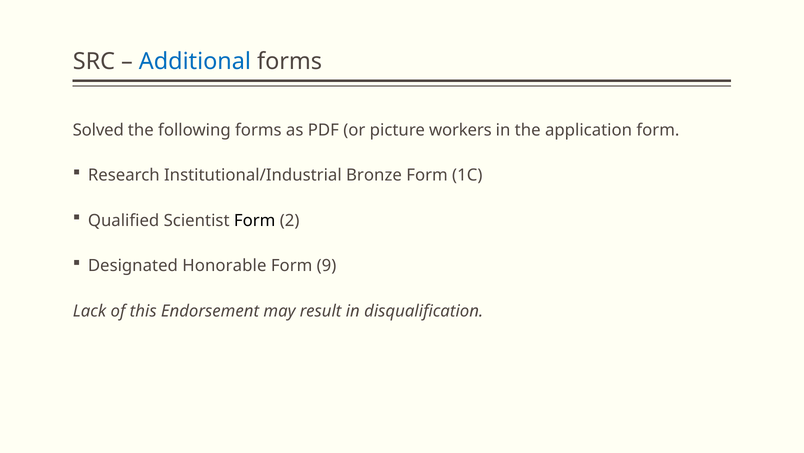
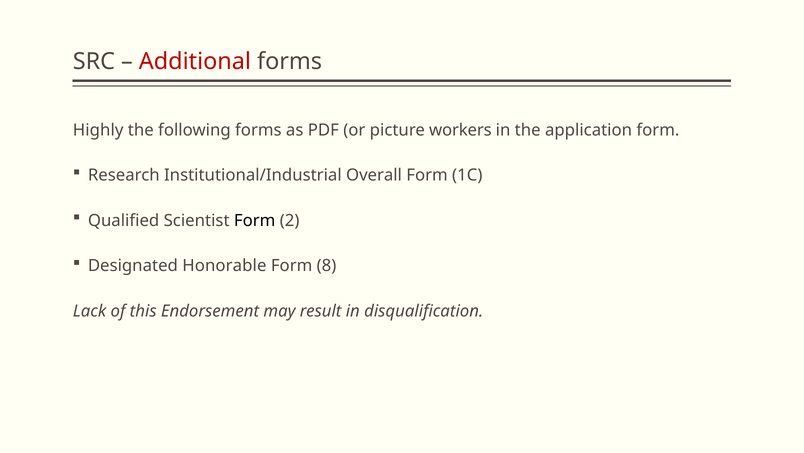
Additional colour: blue -> red
Solved: Solved -> Highly
Bronze: Bronze -> Overall
9: 9 -> 8
